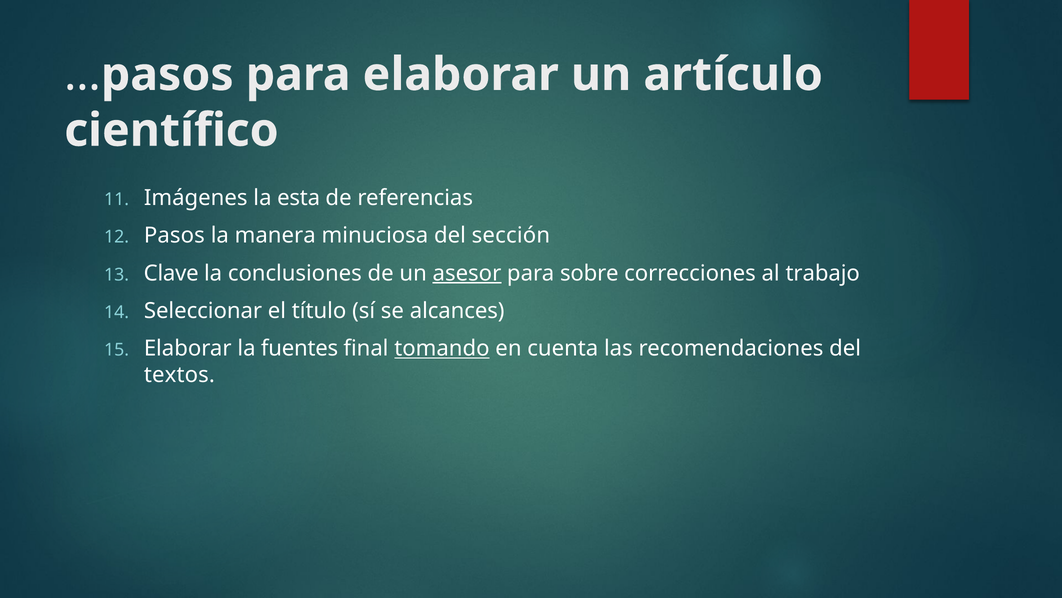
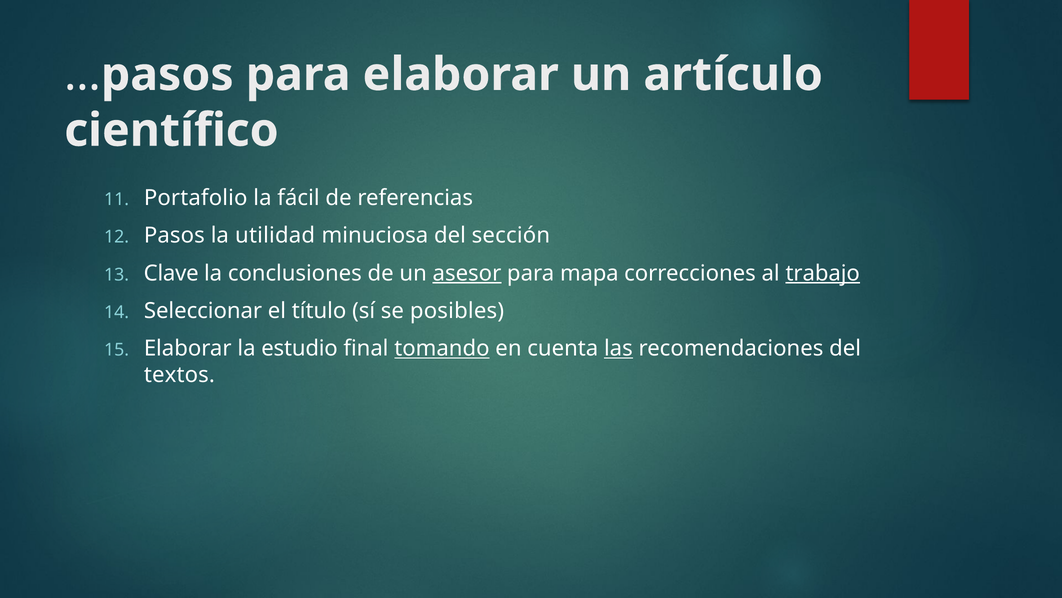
Imágenes: Imágenes -> Portafolio
esta: esta -> fácil
manera: manera -> utilidad
sobre: sobre -> mapa
trabajo underline: none -> present
alcances: alcances -> posibles
fuentes: fuentes -> estudio
las underline: none -> present
